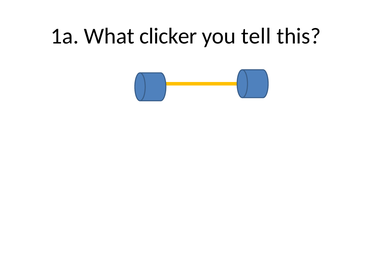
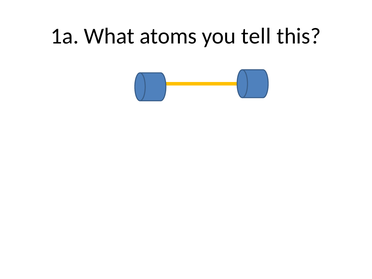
clicker: clicker -> atoms
